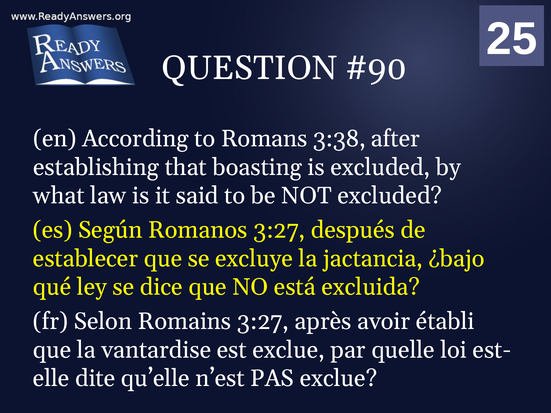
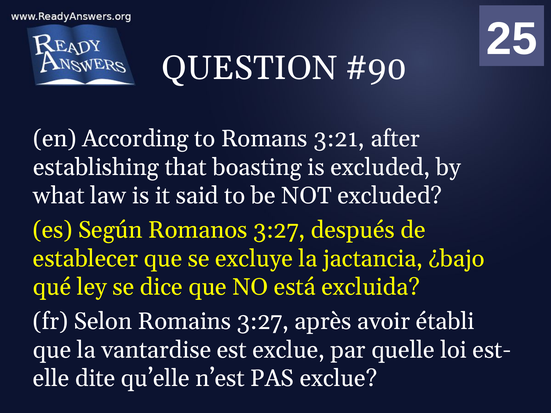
3:38: 3:38 -> 3:21
